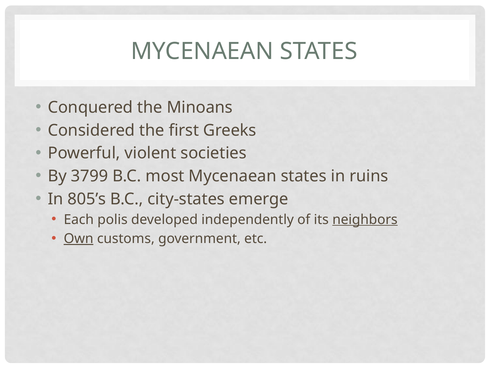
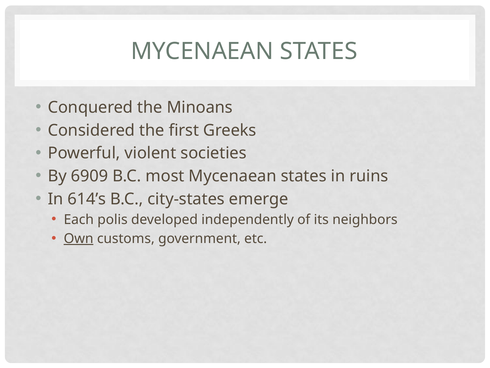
3799: 3799 -> 6909
805’s: 805’s -> 614’s
neighbors underline: present -> none
